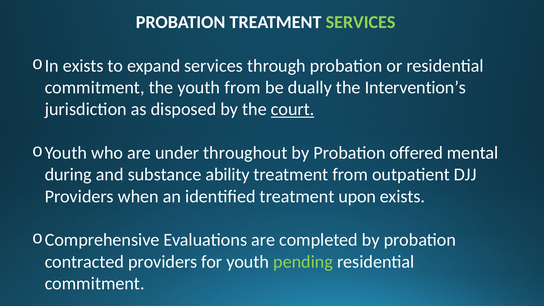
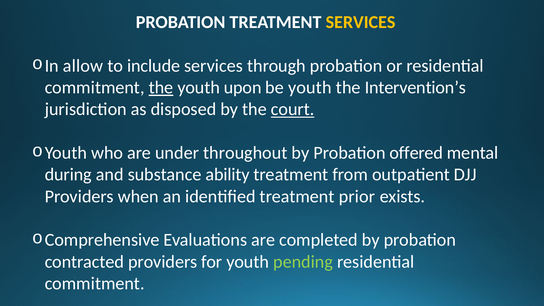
SERVICES at (361, 22) colour: light green -> yellow
In exists: exists -> allow
expand: expand -> include
the at (161, 88) underline: none -> present
youth from: from -> upon
be dually: dually -> youth
upon: upon -> prior
